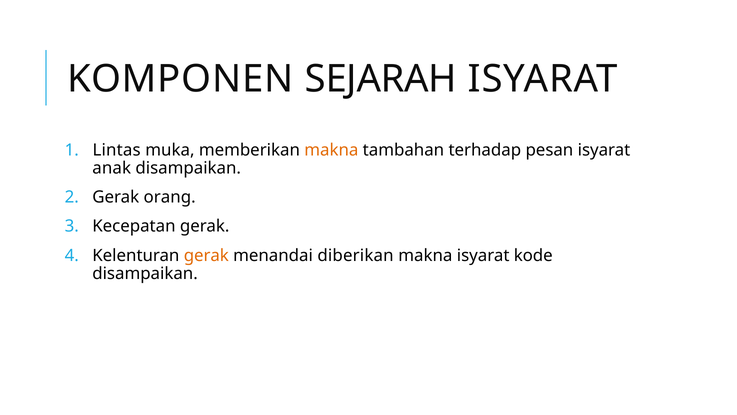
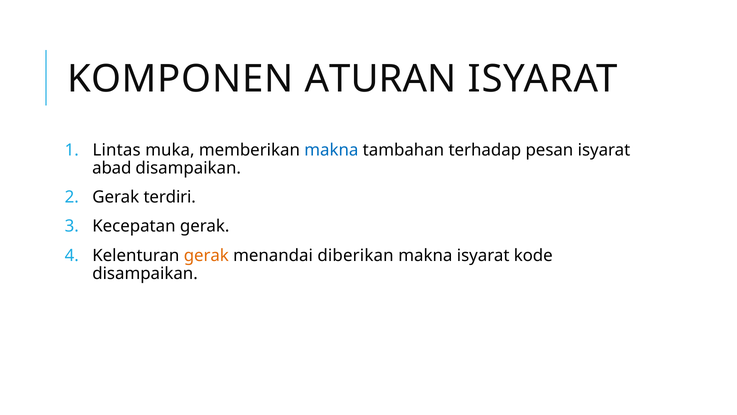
SEJARAH: SEJARAH -> ATURAN
makna at (331, 150) colour: orange -> blue
anak: anak -> abad
orang: orang -> terdiri
